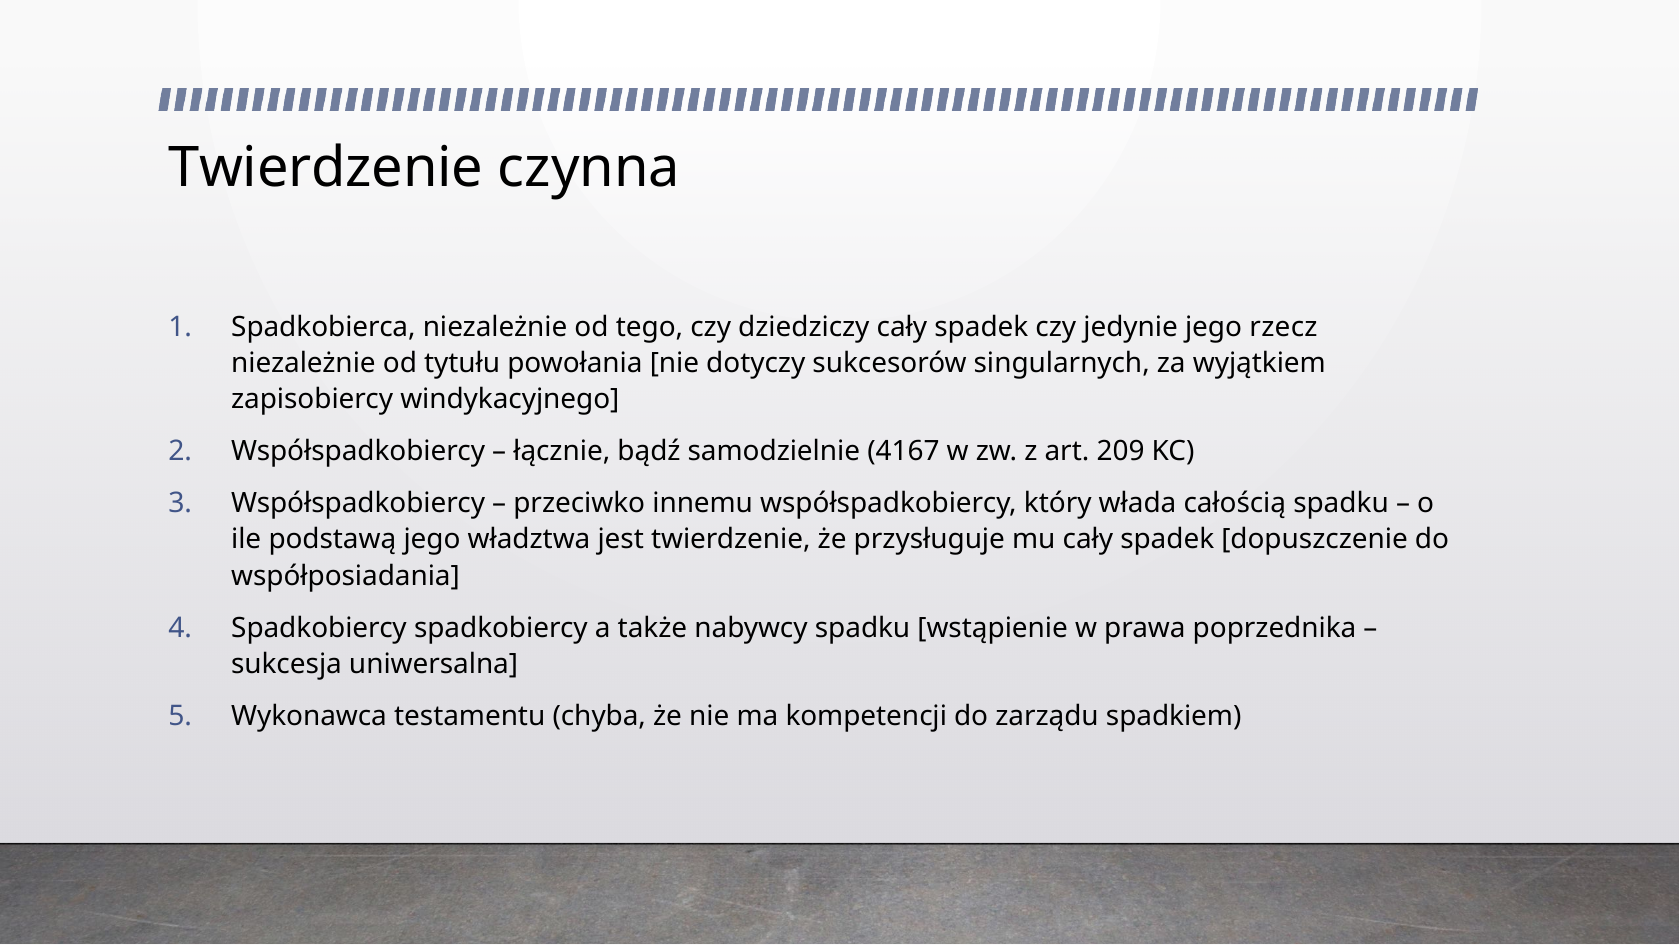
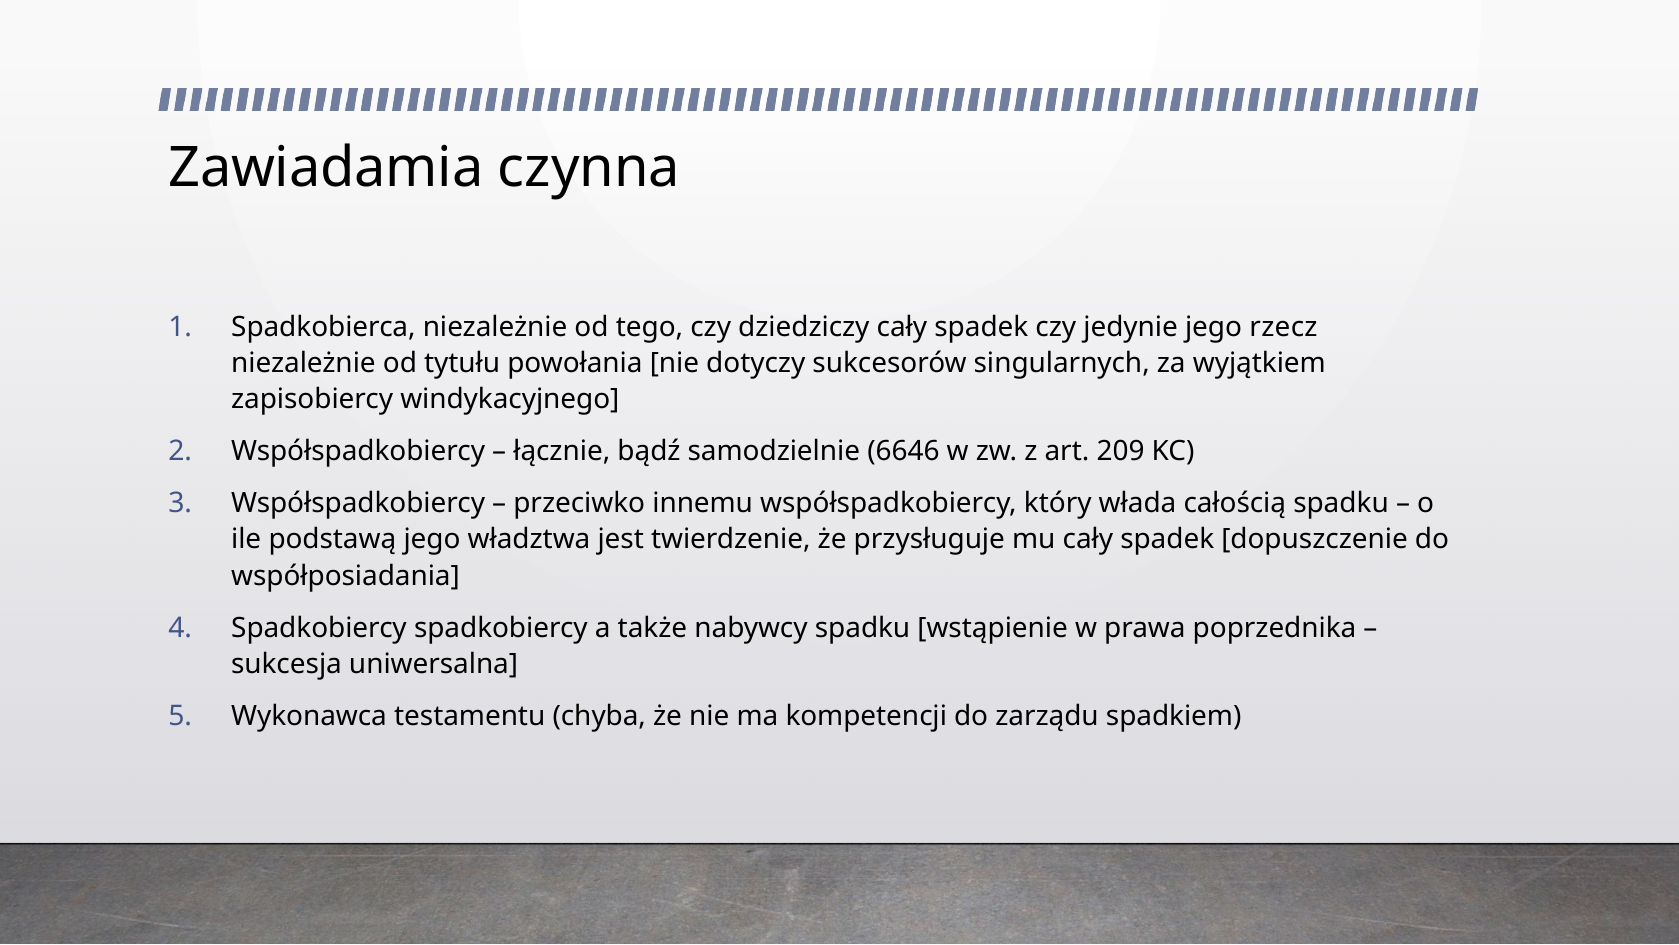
Twierdzenie at (326, 167): Twierdzenie -> Zawiadamia
4167: 4167 -> 6646
